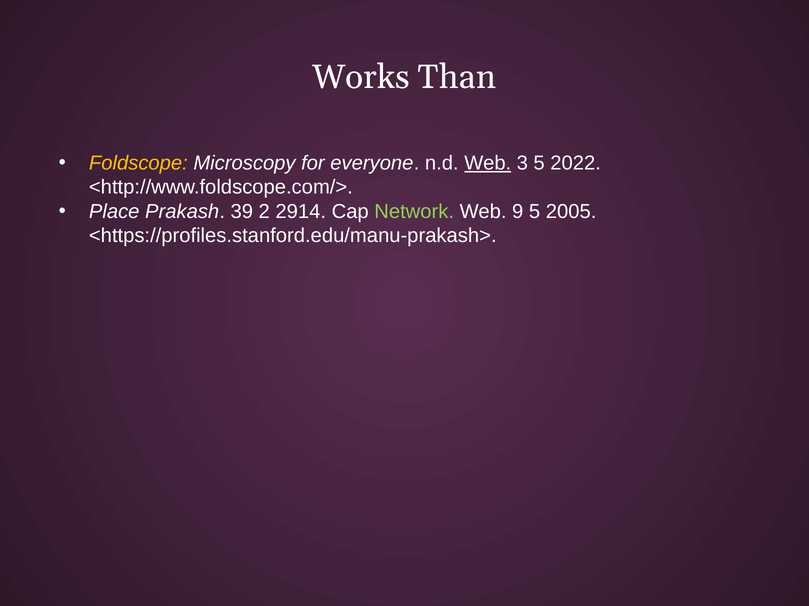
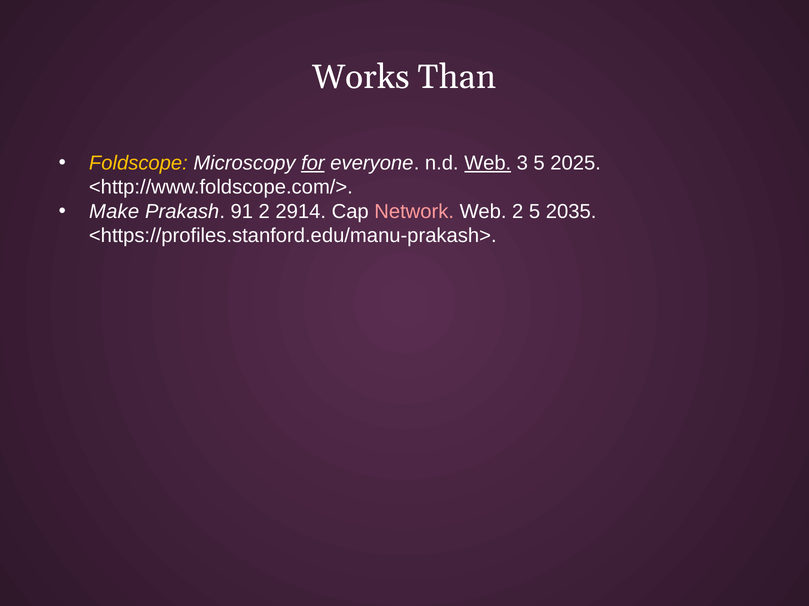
for underline: none -> present
2022: 2022 -> 2025
Place: Place -> Make
39: 39 -> 91
Network colour: light green -> pink
Web 9: 9 -> 2
2005: 2005 -> 2035
